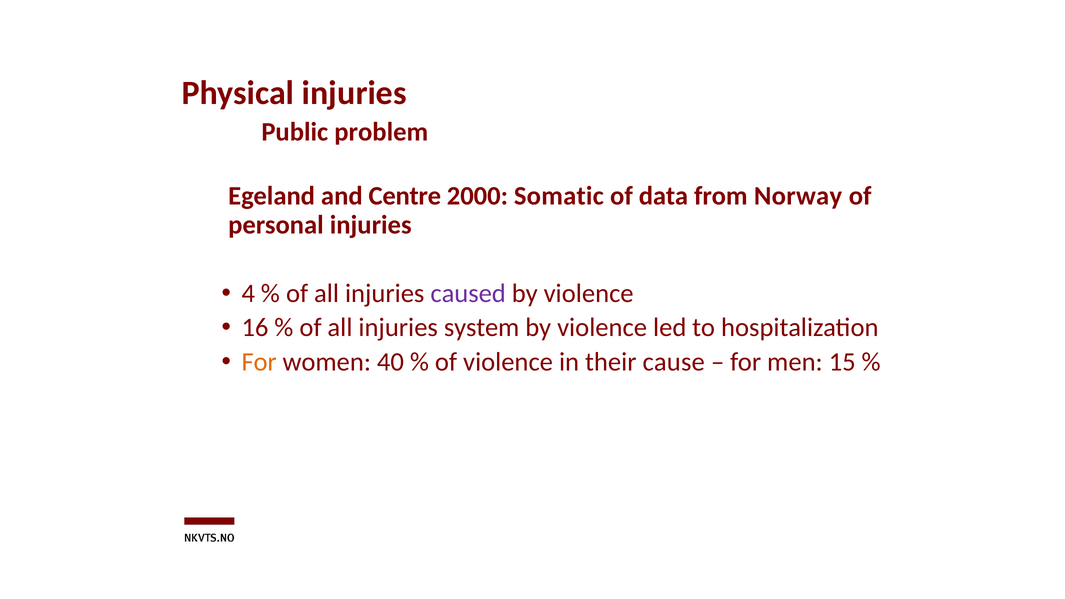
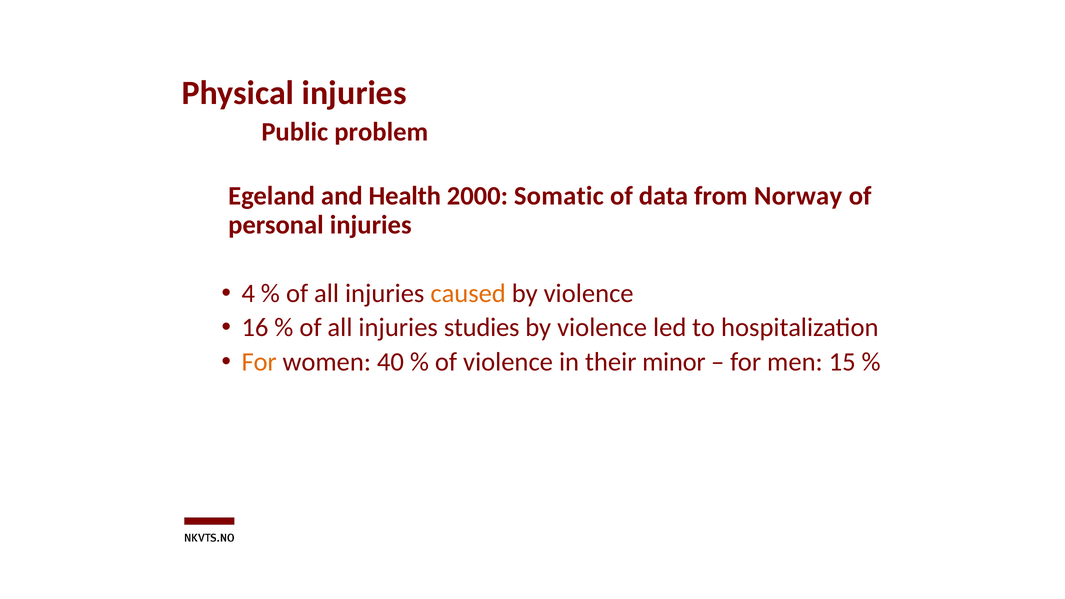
Centre: Centre -> Health
caused colour: purple -> orange
system: system -> studies
cause: cause -> minor
